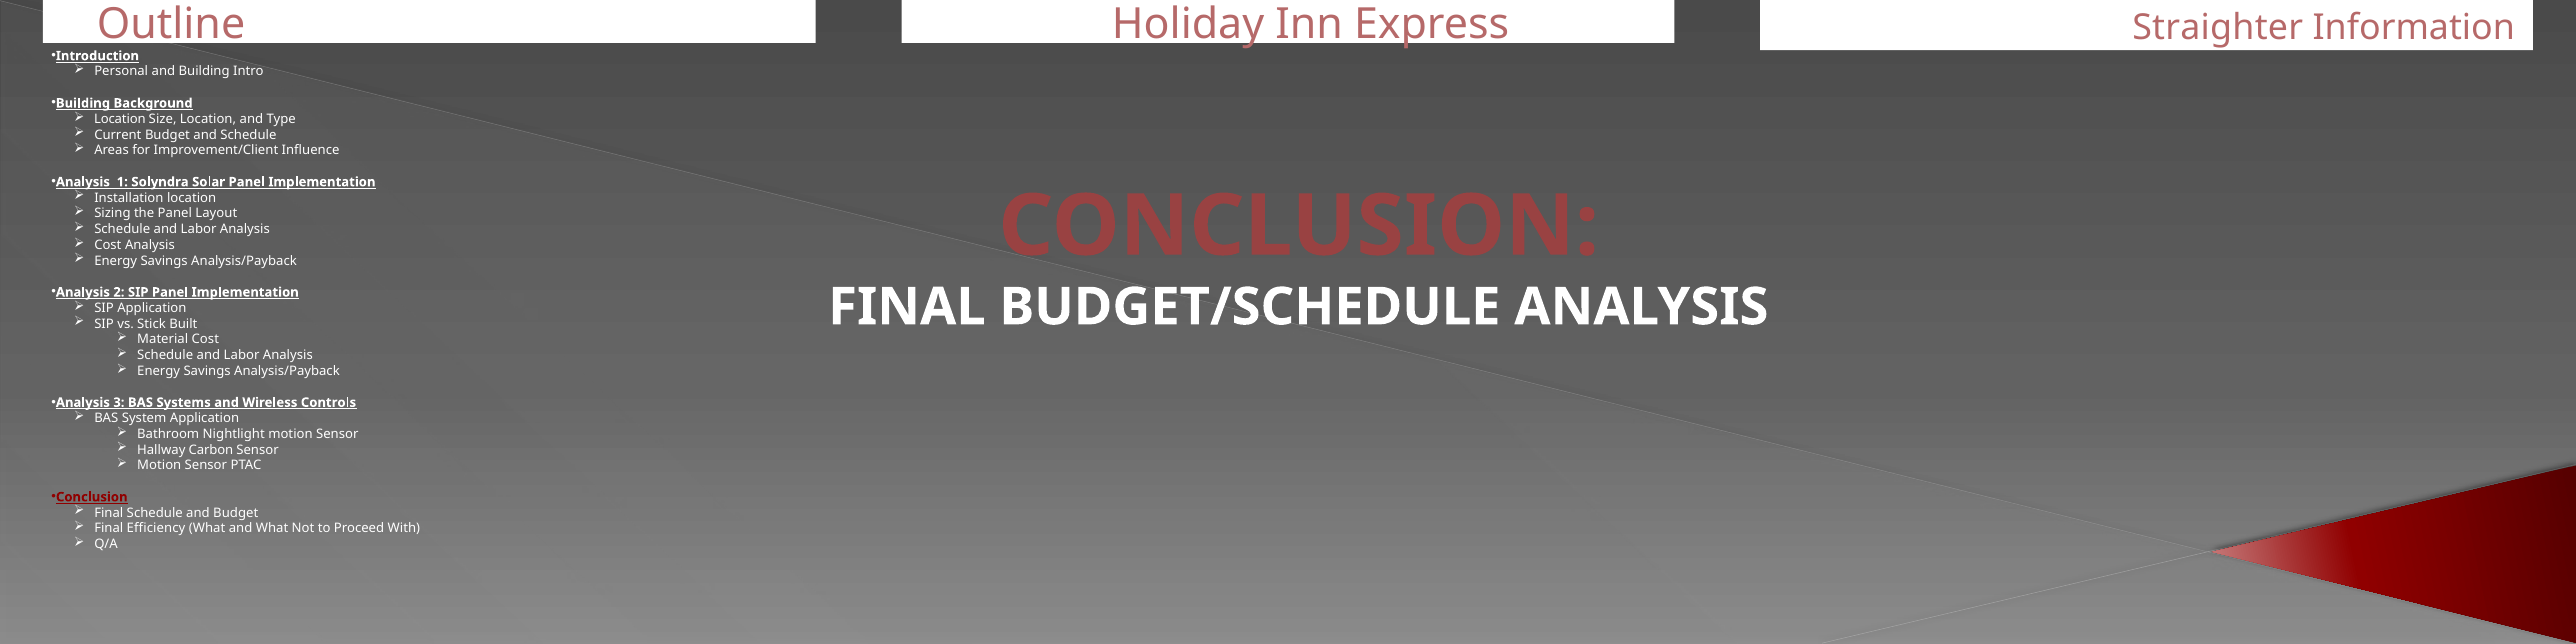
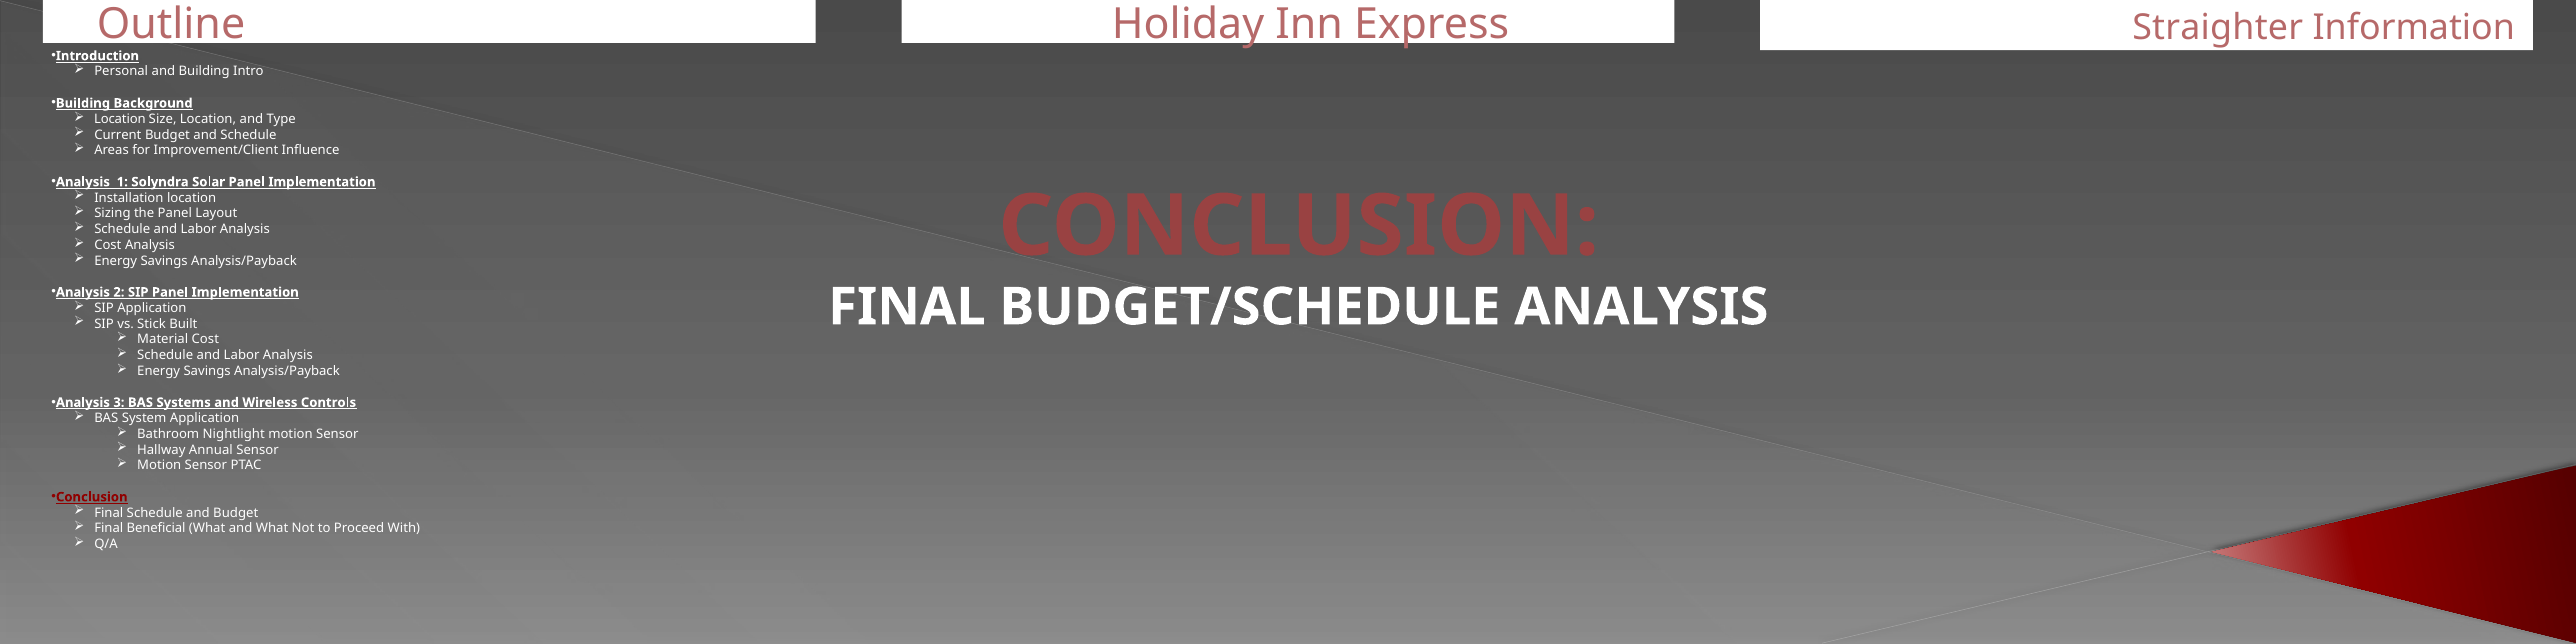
Carbon: Carbon -> Annual
Efficiency: Efficiency -> Beneficial
